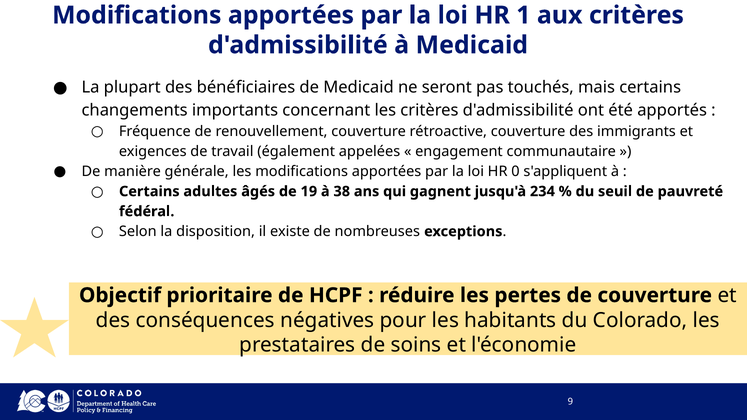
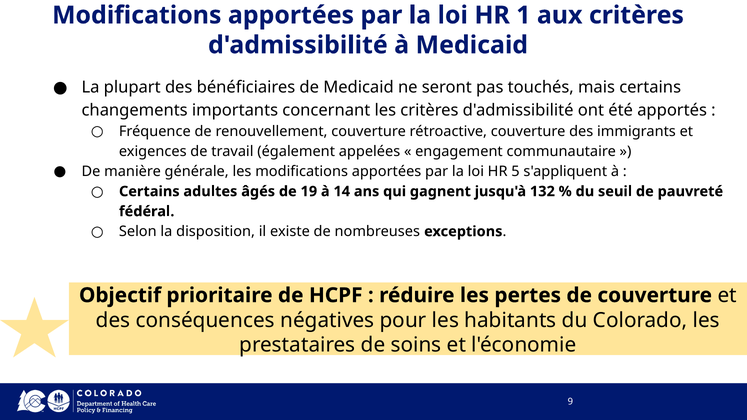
0: 0 -> 5
38: 38 -> 14
234: 234 -> 132
